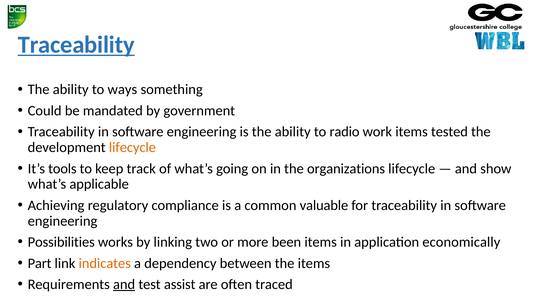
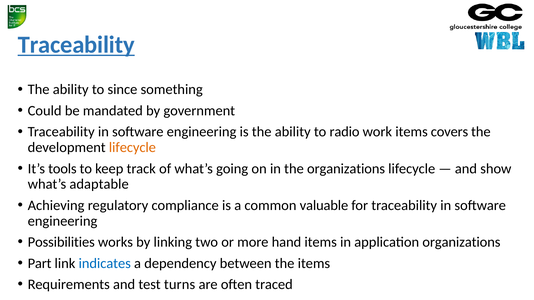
ways: ways -> since
tested: tested -> covers
applicable: applicable -> adaptable
been: been -> hand
application economically: economically -> organizations
indicates colour: orange -> blue
and at (124, 285) underline: present -> none
assist: assist -> turns
